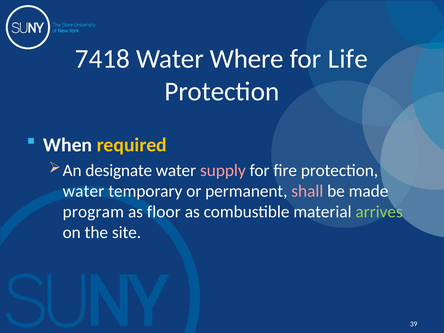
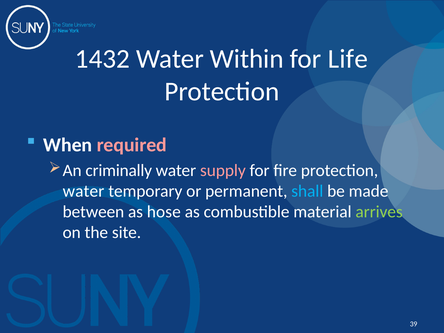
7418: 7418 -> 1432
Where: Where -> Within
required colour: yellow -> pink
designate: designate -> criminally
shall colour: pink -> light blue
program: program -> between
floor: floor -> hose
